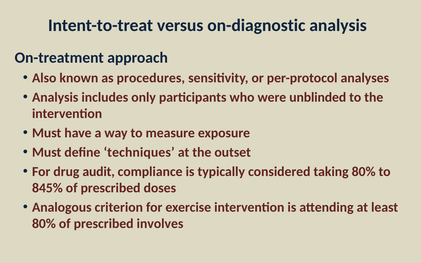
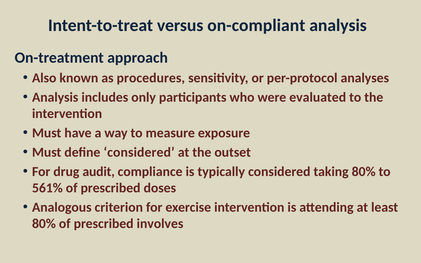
on-diagnostic: on-diagnostic -> on-compliant
unblinded: unblinded -> evaluated
define techniques: techniques -> considered
845%: 845% -> 561%
